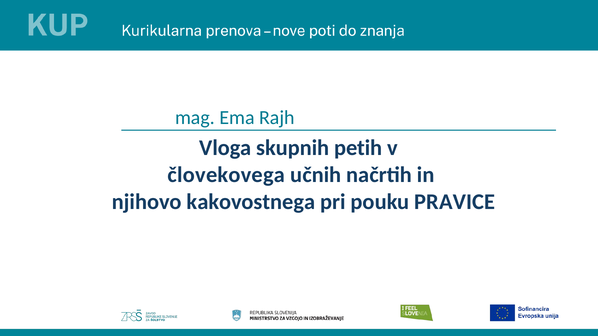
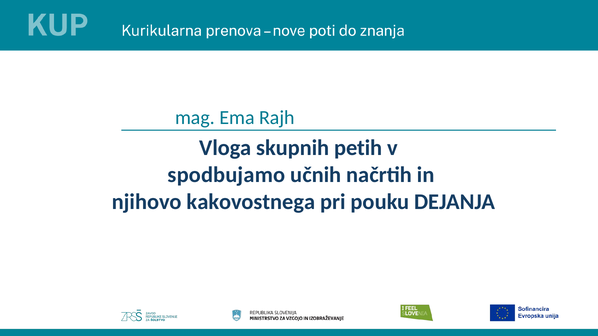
človekovega: človekovega -> spodbujamo
PRAVICE: PRAVICE -> DEJANJA
